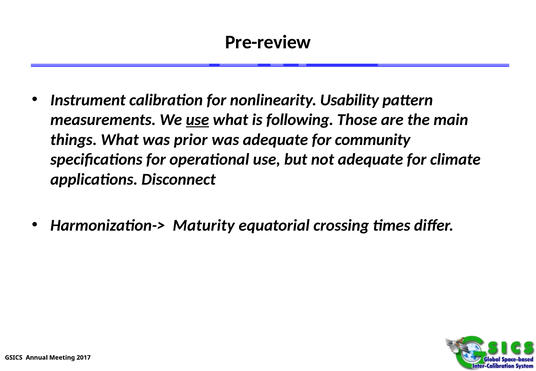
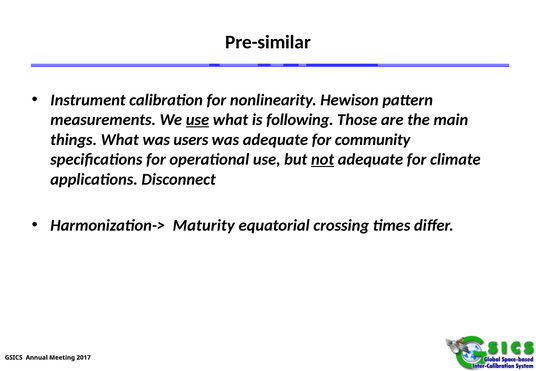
Pre-review: Pre-review -> Pre-similar
Usability: Usability -> Hewison
prior: prior -> users
not underline: none -> present
